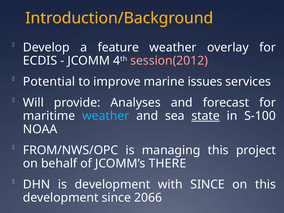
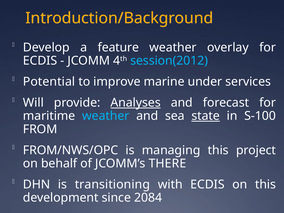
session(2012 colour: pink -> light blue
issues: issues -> under
Analyses underline: none -> present
NOAA: NOAA -> FROM
is development: development -> transitioning
with SINCE: SINCE -> ECDIS
2066: 2066 -> 2084
